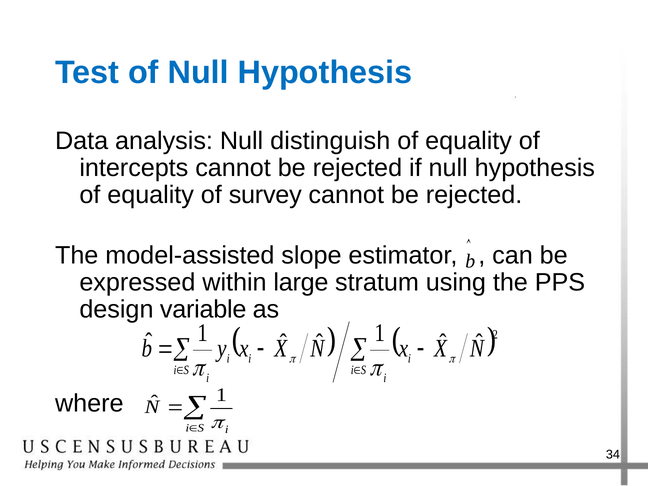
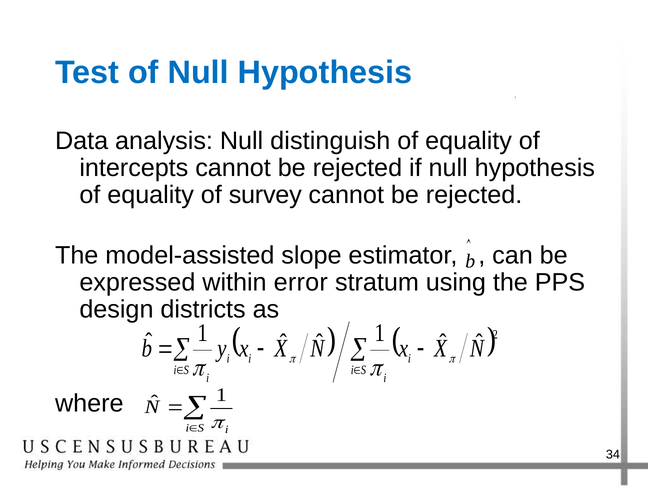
large: large -> error
variable: variable -> districts
